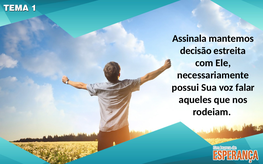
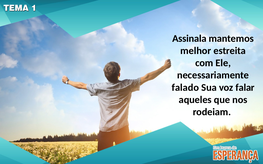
decisão: decisão -> melhor
possui: possui -> falado
